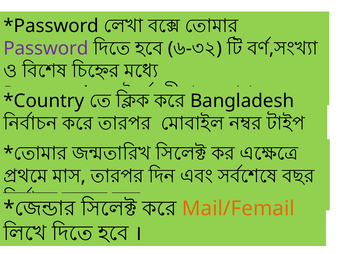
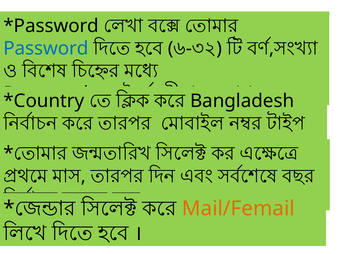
Password at (46, 48) colour: purple -> blue
